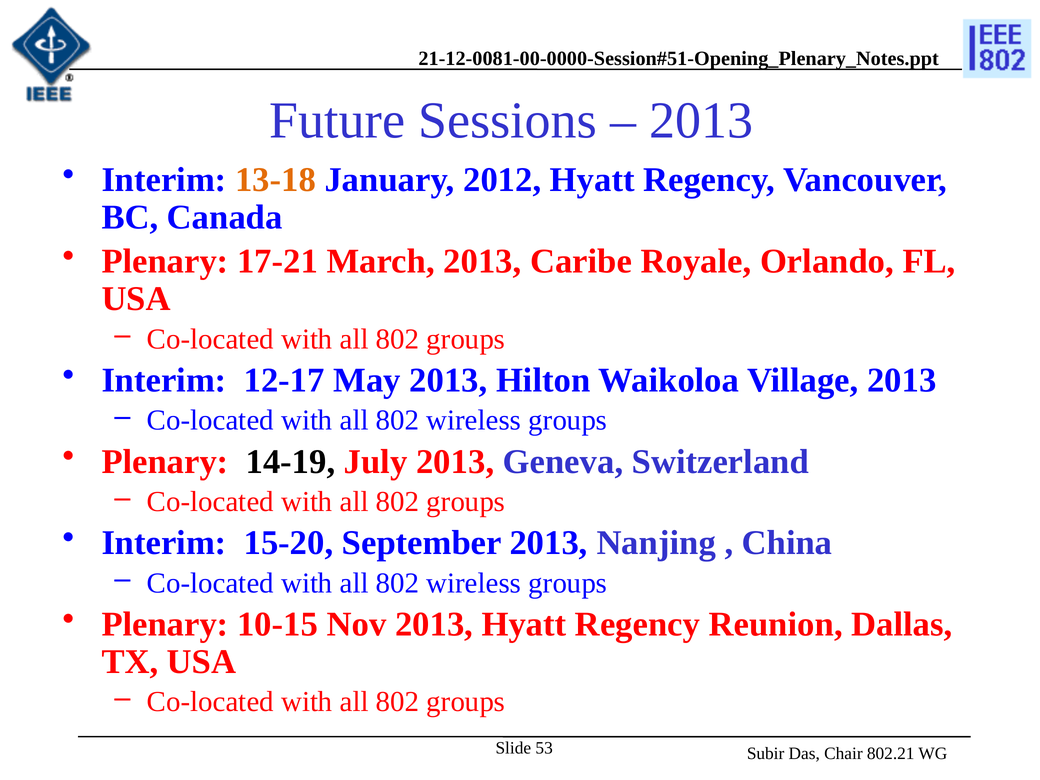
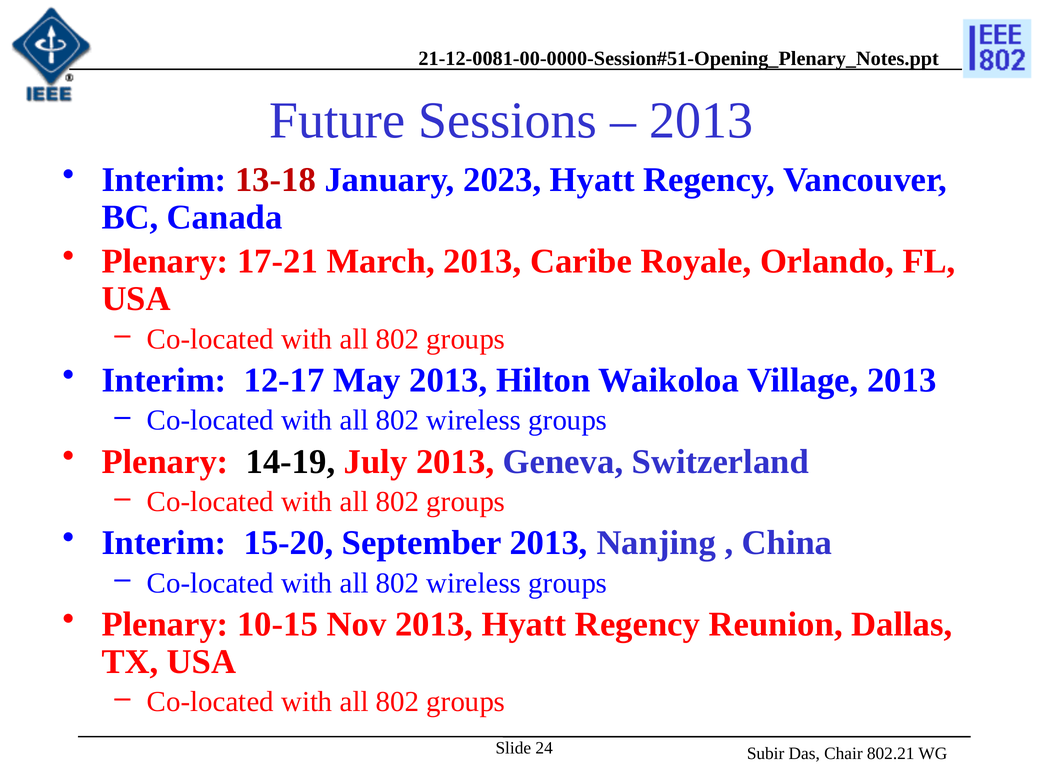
13-18 colour: orange -> red
2012: 2012 -> 2023
53: 53 -> 24
